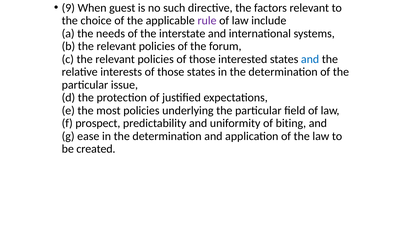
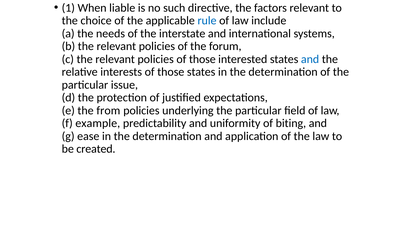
9: 9 -> 1
guest: guest -> liable
rule colour: purple -> blue
most: most -> from
prospect: prospect -> example
